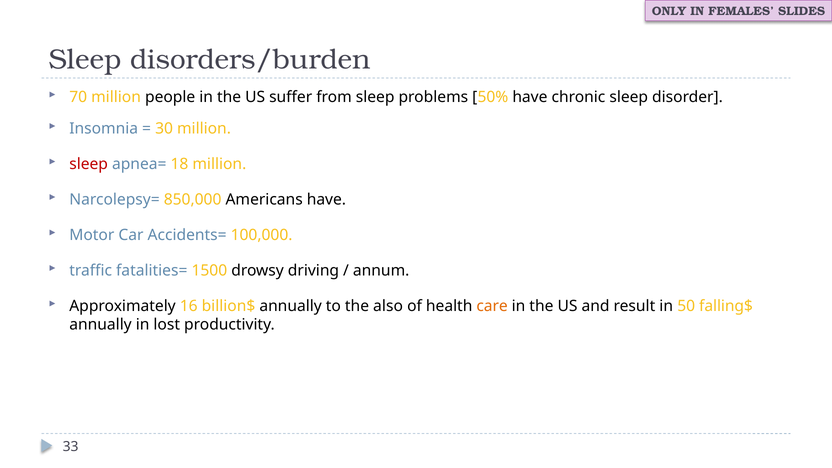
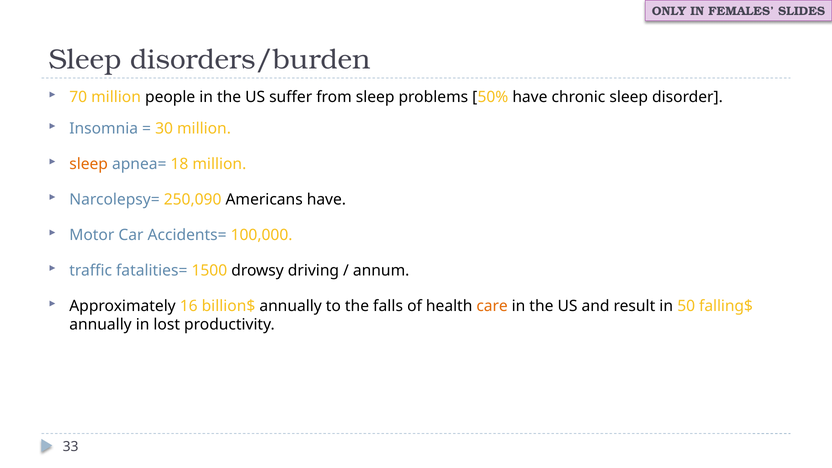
sleep at (89, 164) colour: red -> orange
850,000: 850,000 -> 250,090
also: also -> falls
